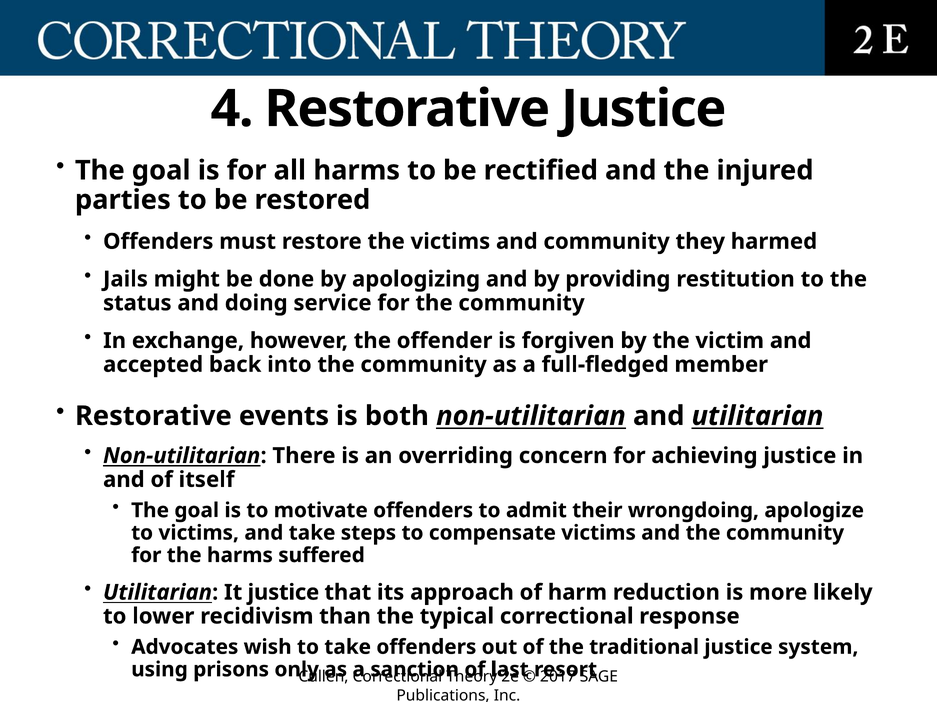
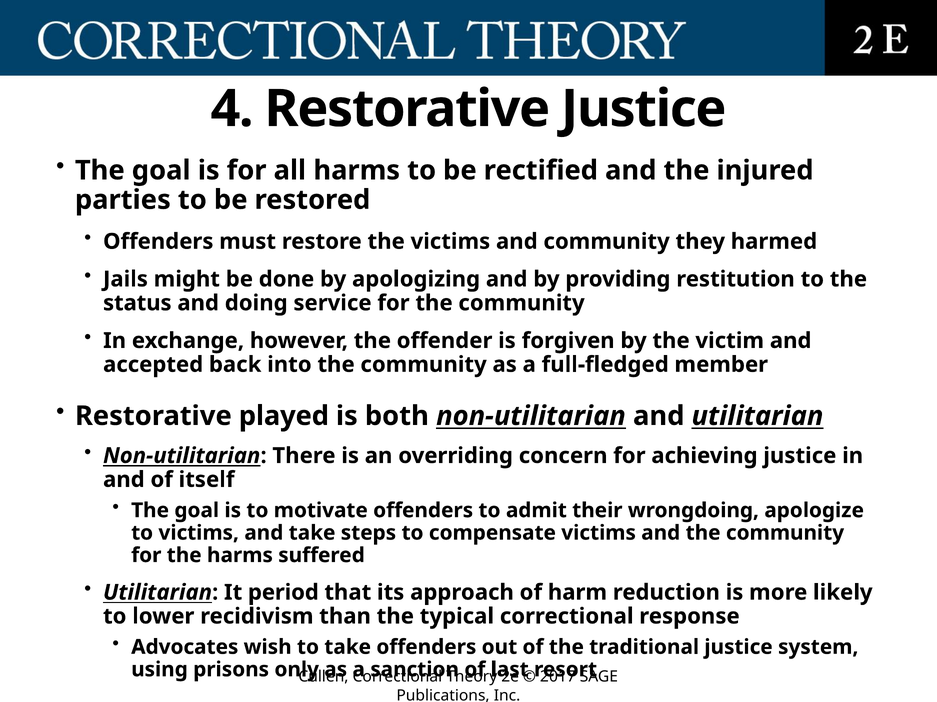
events: events -> played
It justice: justice -> period
